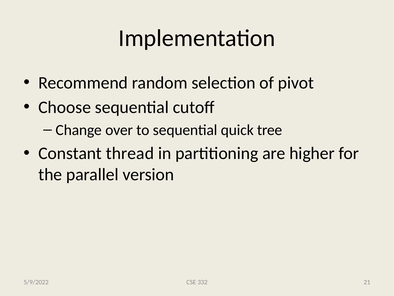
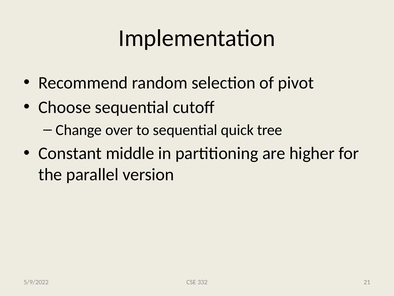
thread: thread -> middle
